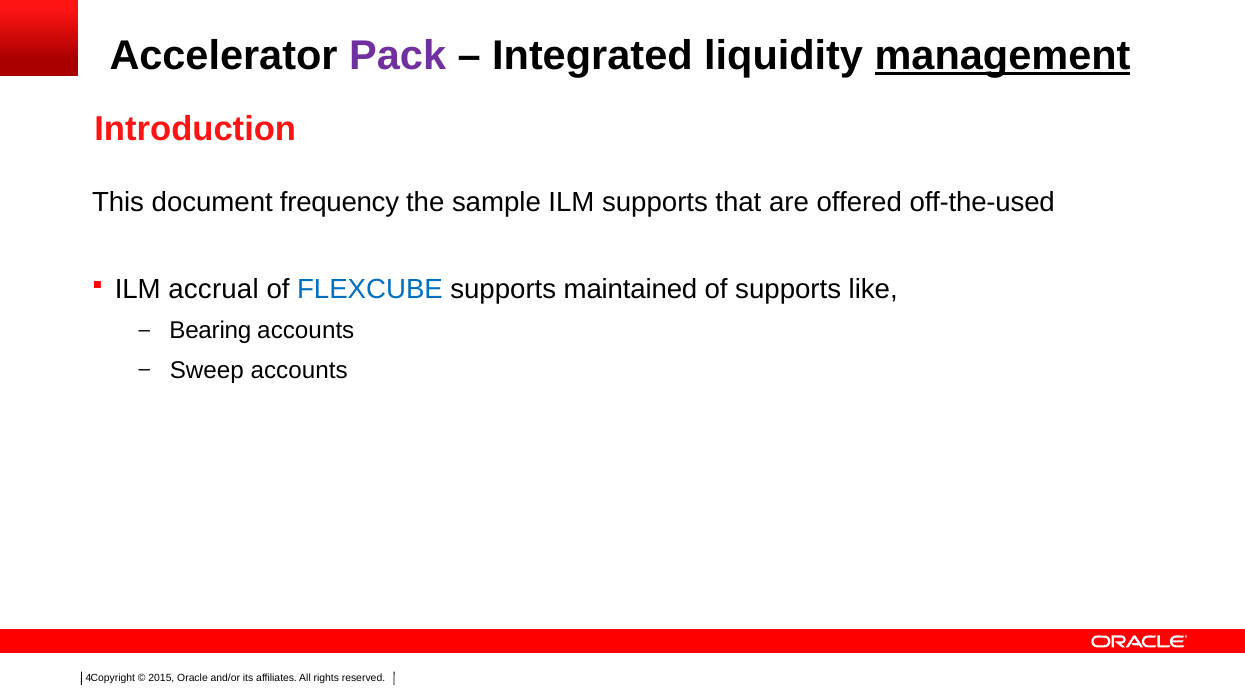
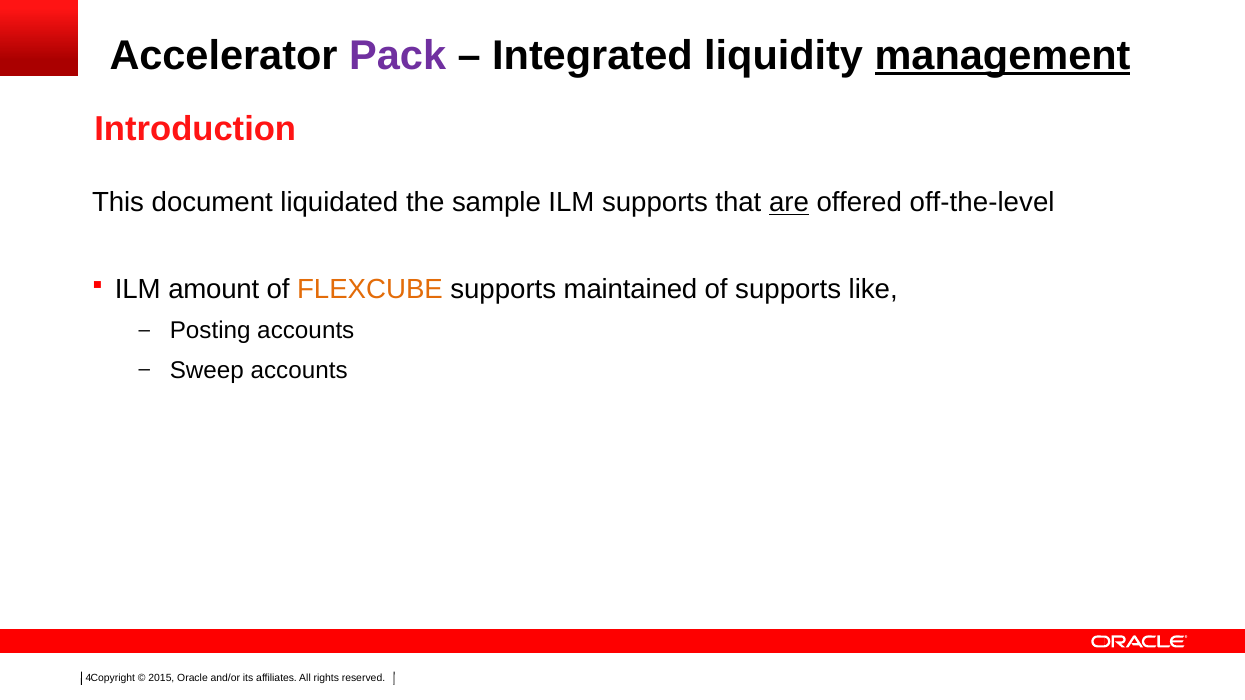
frequency: frequency -> liquidated
are underline: none -> present
off-the-used: off-the-used -> off-the-level
accrual: accrual -> amount
FLEXCUBE colour: blue -> orange
Bearing: Bearing -> Posting
